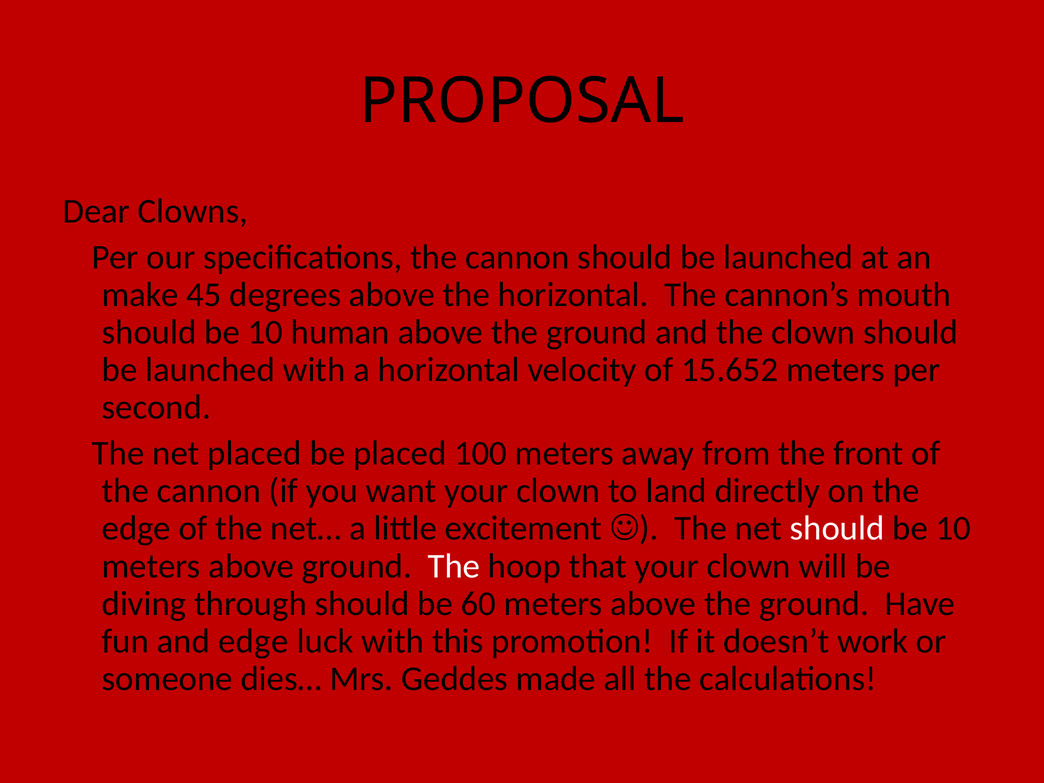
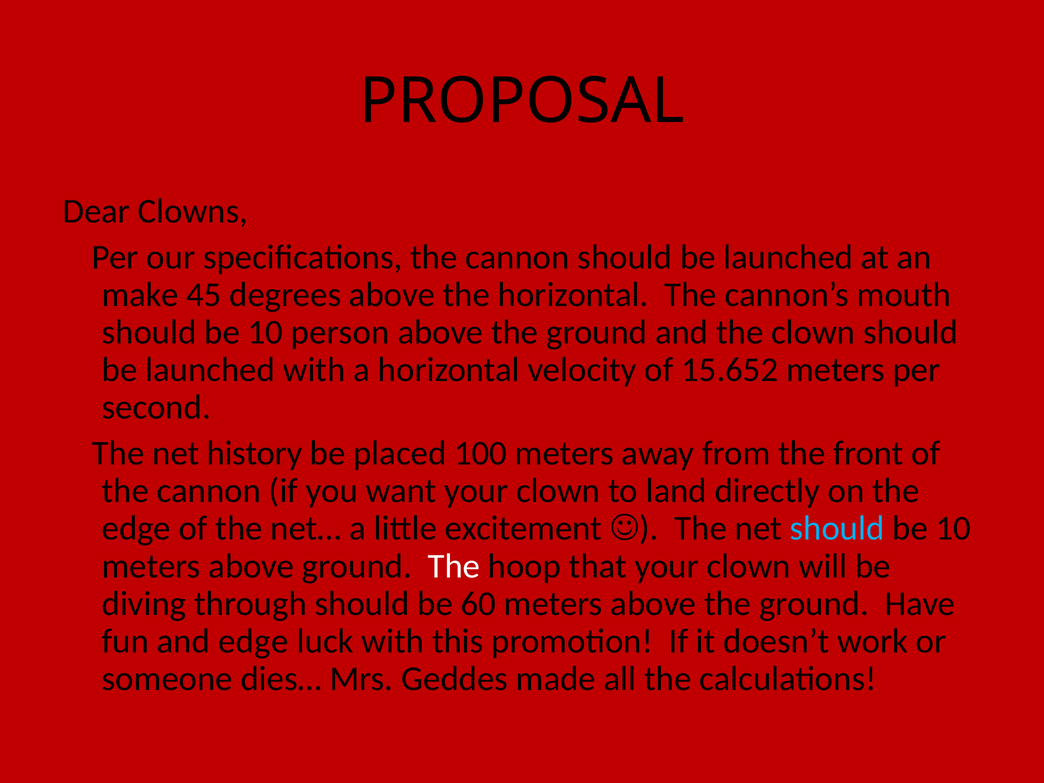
human: human -> person
net placed: placed -> history
should at (837, 528) colour: white -> light blue
